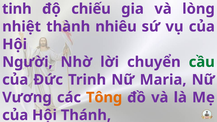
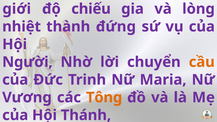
tinh: tinh -> giới
nhiêu: nhiêu -> đứng
cầu colour: green -> orange
